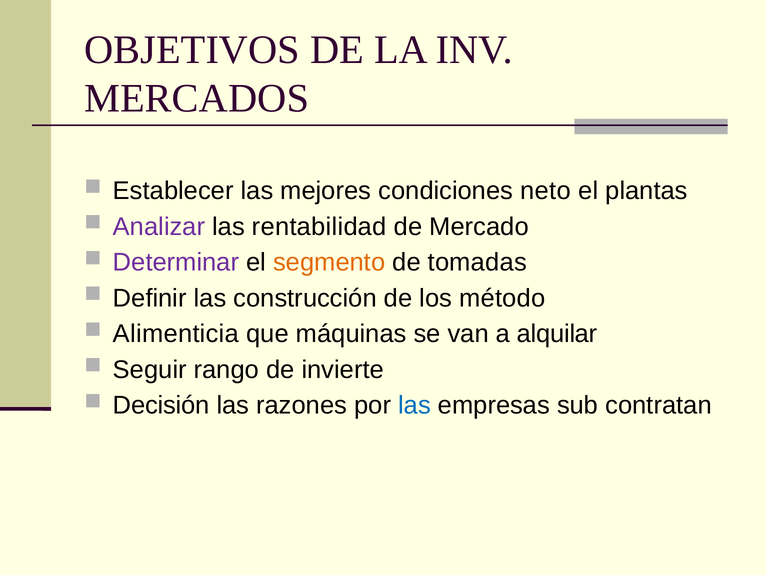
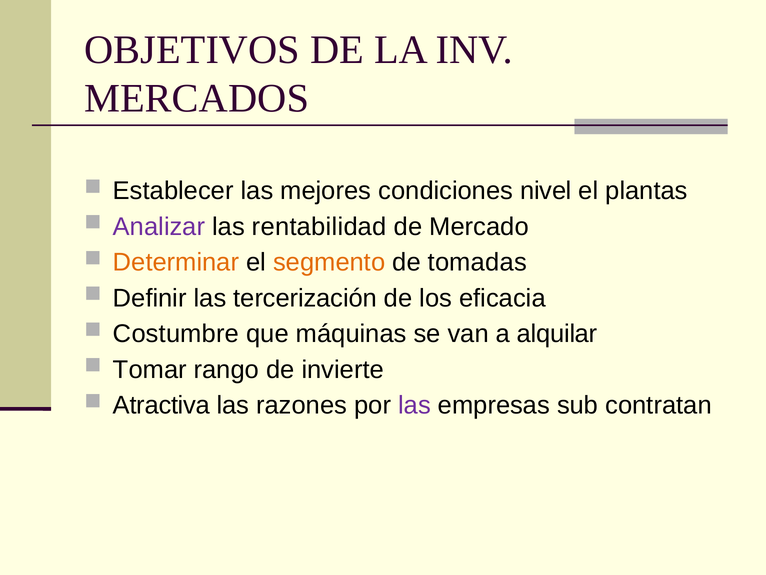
neto: neto -> nivel
Determinar colour: purple -> orange
construcción: construcción -> tercerización
método: método -> eficacia
Alimenticia: Alimenticia -> Costumbre
Seguir: Seguir -> Tomar
Decisión: Decisión -> Atractiva
las at (414, 405) colour: blue -> purple
